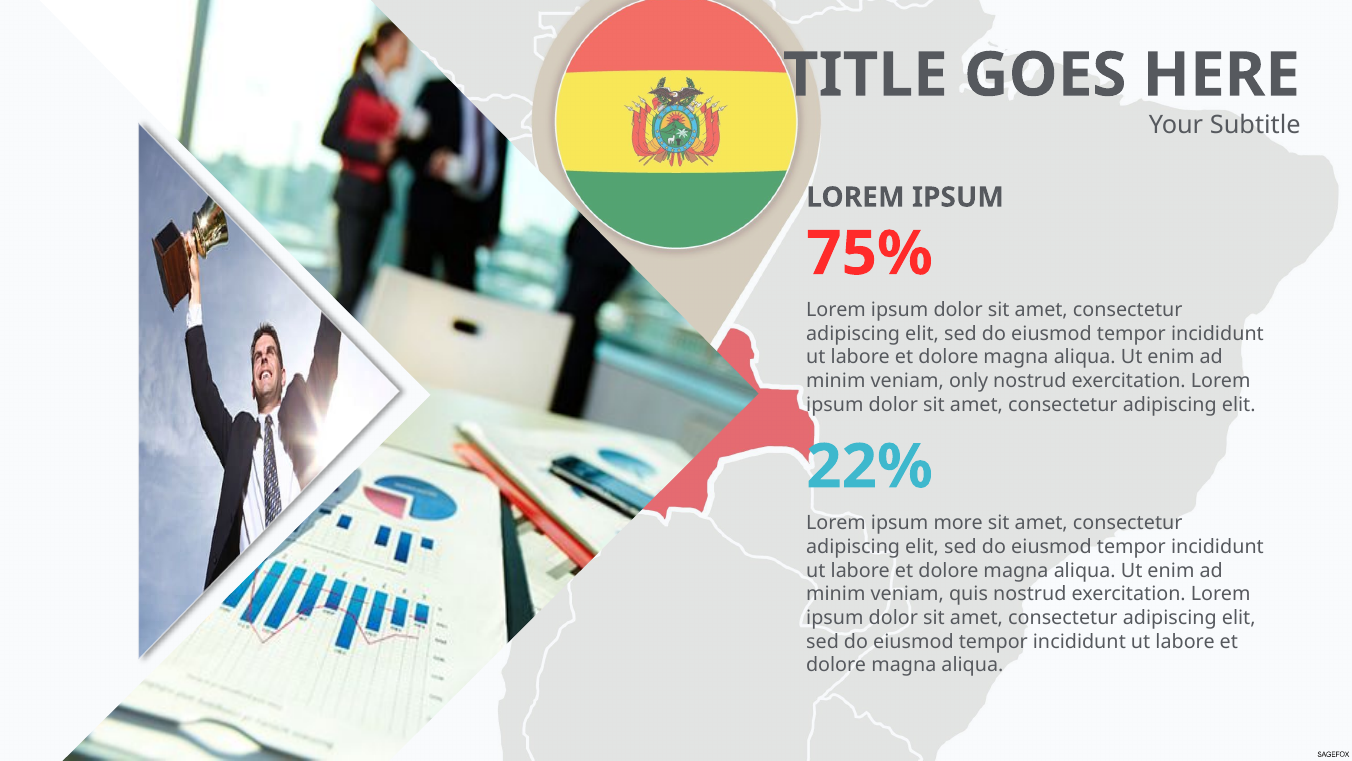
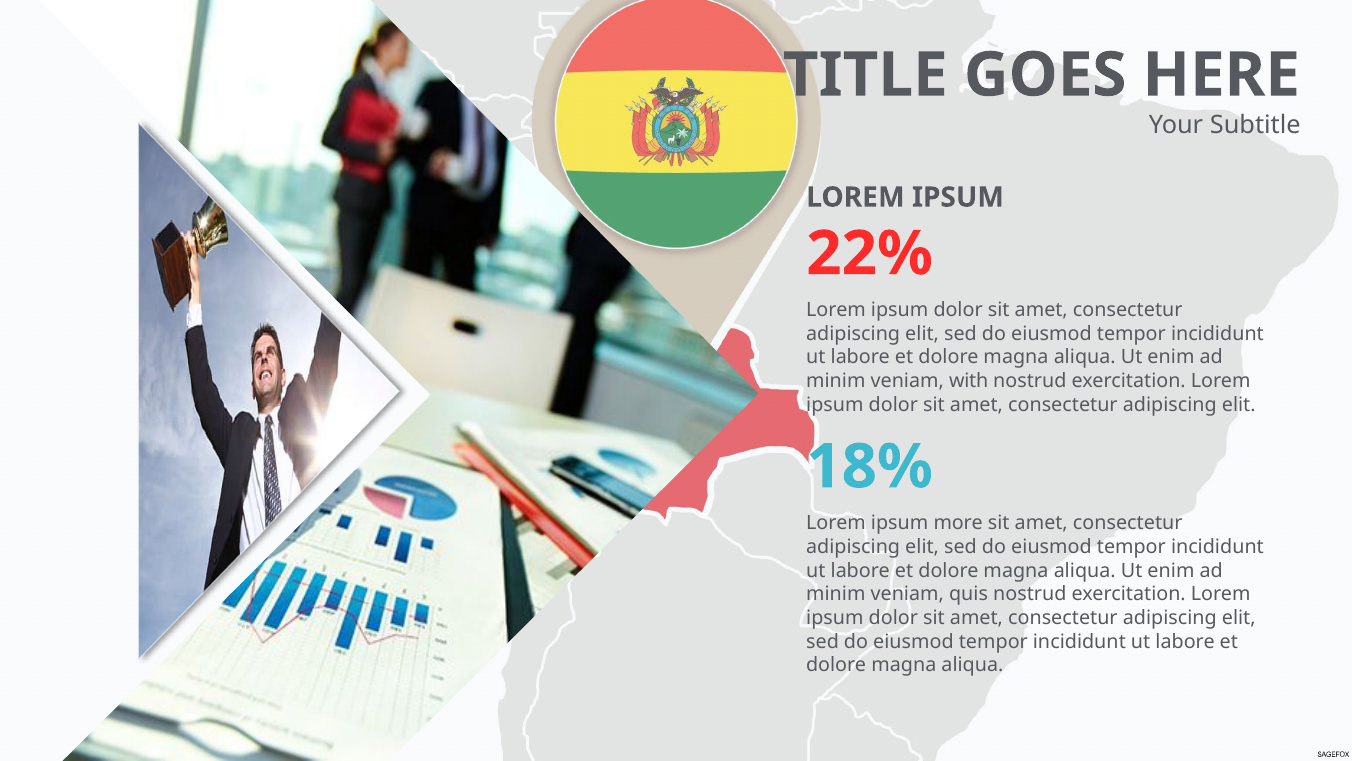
75%: 75% -> 22%
only: only -> with
22%: 22% -> 18%
